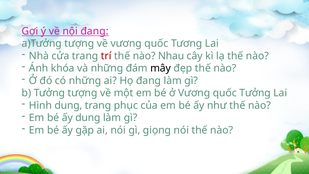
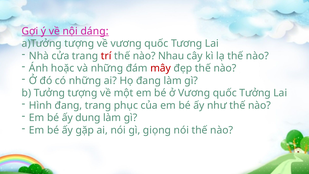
nội đang: đang -> dáng
khóa: khóa -> hoặc
mây colour: black -> red
Hình dung: dung -> đang
